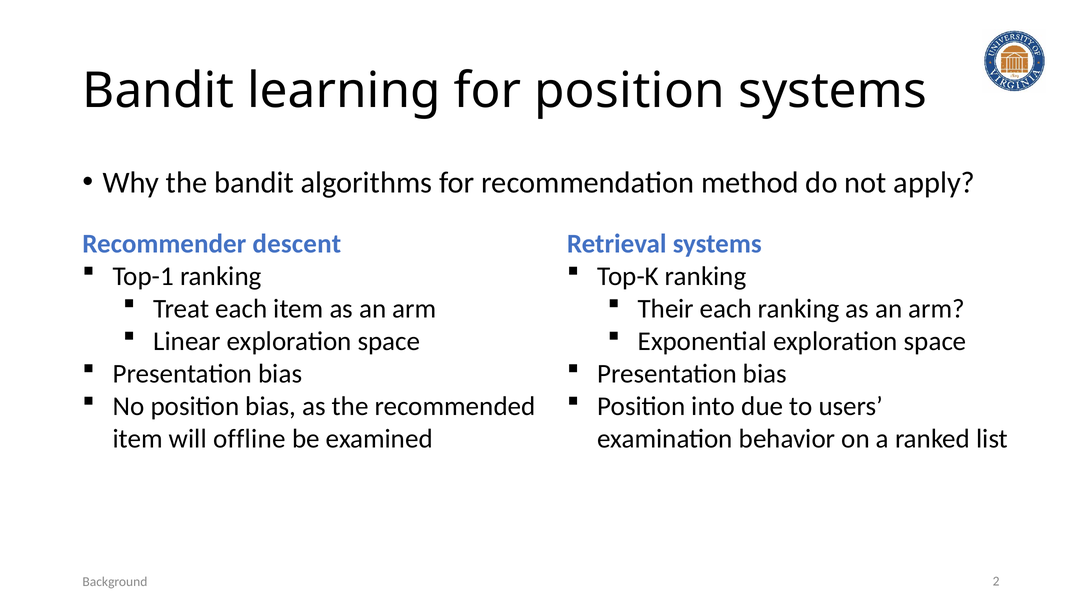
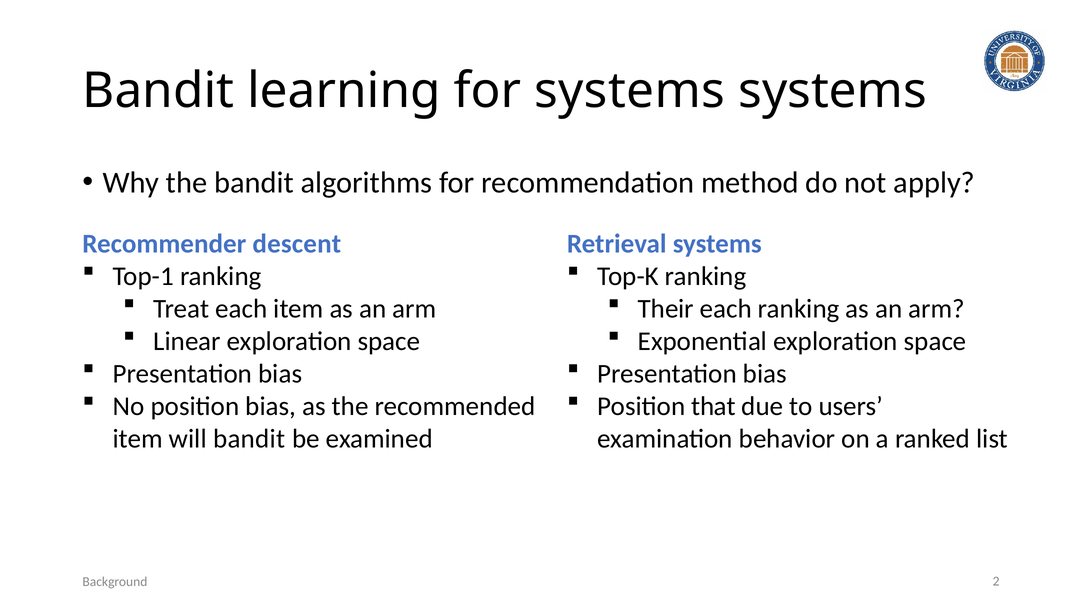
for position: position -> systems
into: into -> that
will offline: offline -> bandit
